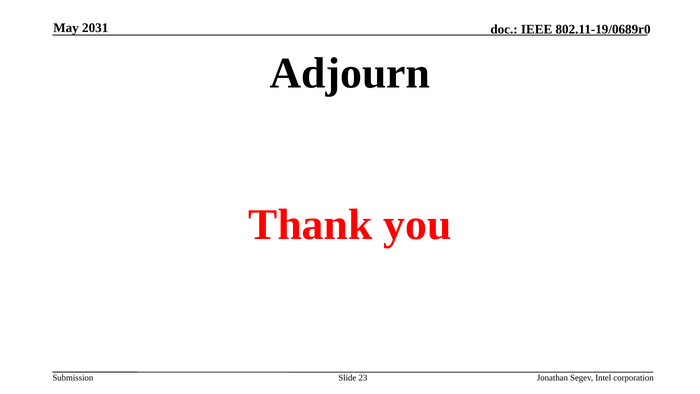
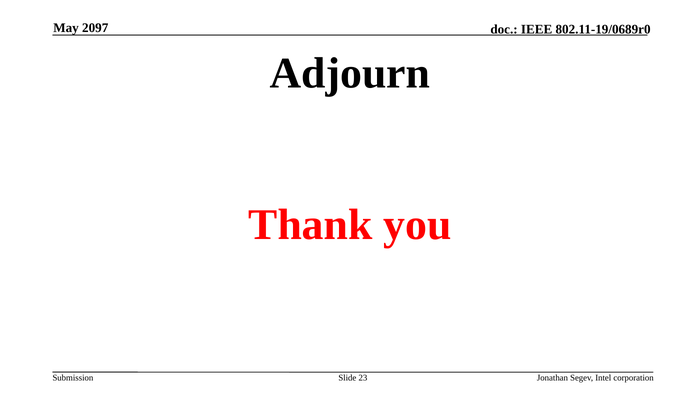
2031: 2031 -> 2097
